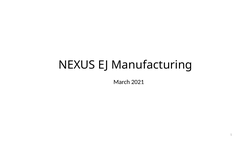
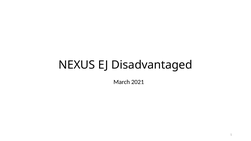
Manufacturing: Manufacturing -> Disadvantaged
